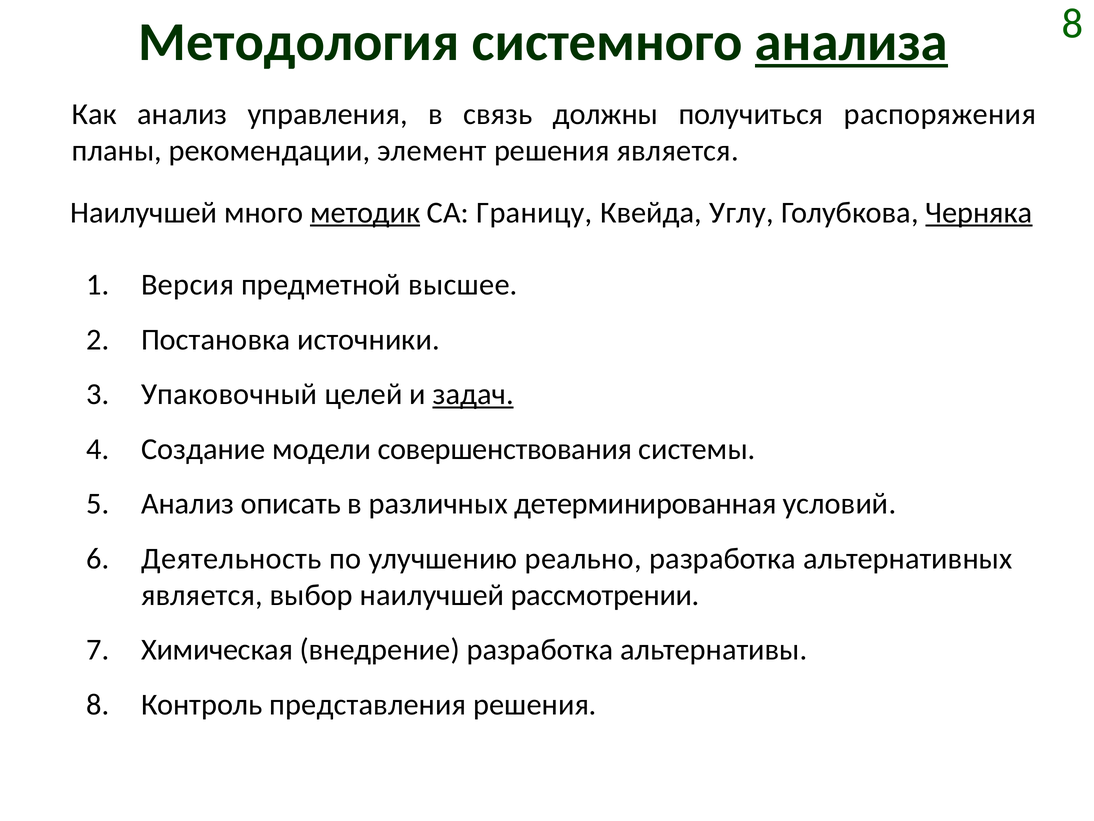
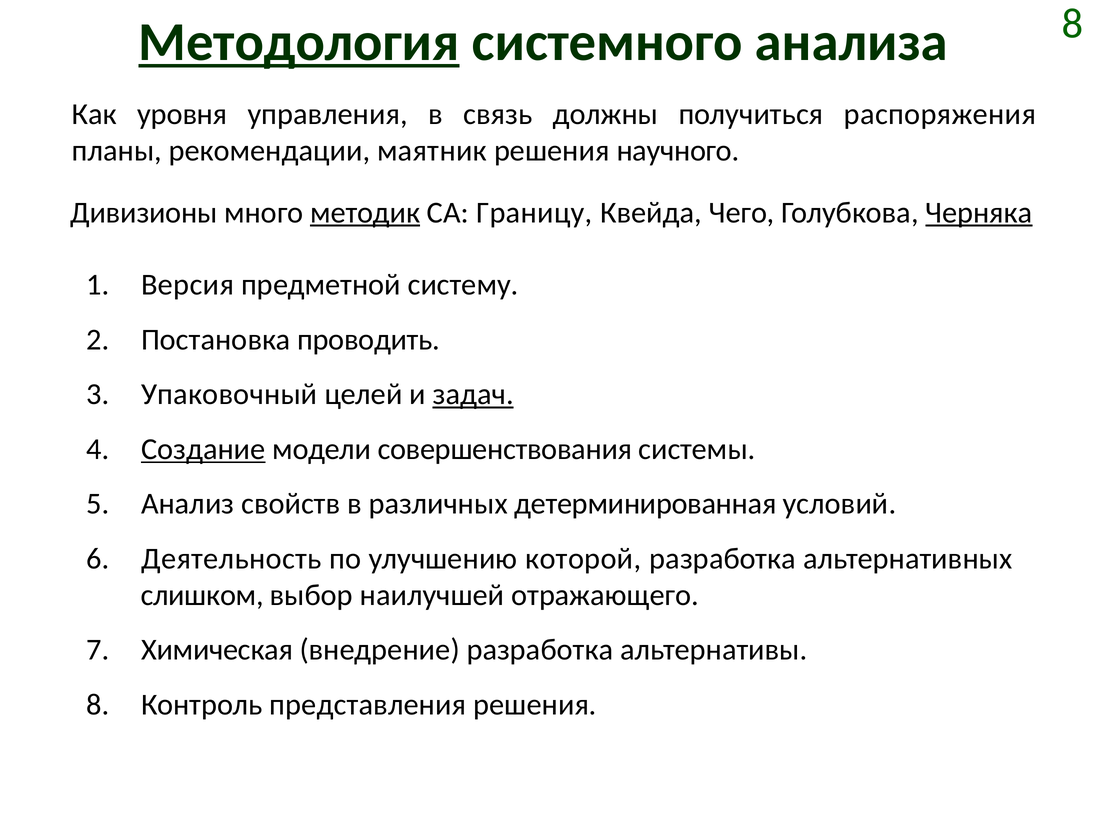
Методология underline: none -> present
анализа underline: present -> none
Как анализ: анализ -> уровня
элемент: элемент -> маятник
решения является: является -> научного
Наилучшей at (144, 212): Наилучшей -> Дивизионы
Углу: Углу -> Чего
высшее: высшее -> систему
источники: источники -> проводить
Создание underline: none -> present
описать: описать -> свойств
реально: реально -> которой
является at (202, 595): является -> слишком
рассмотрении: рассмотрении -> отражающего
